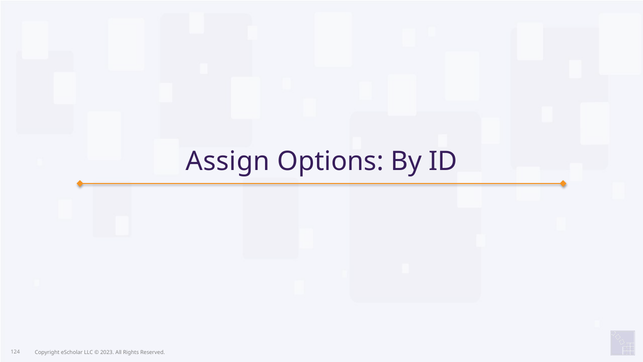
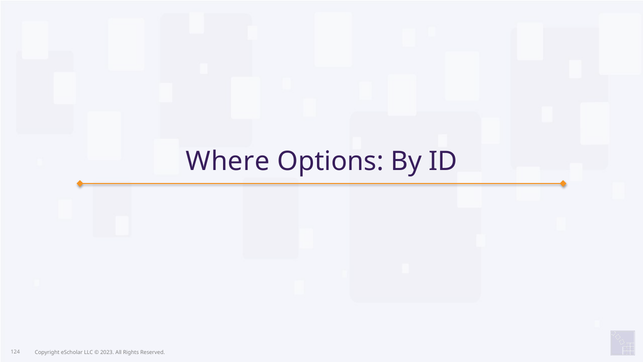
Assign: Assign -> Where
